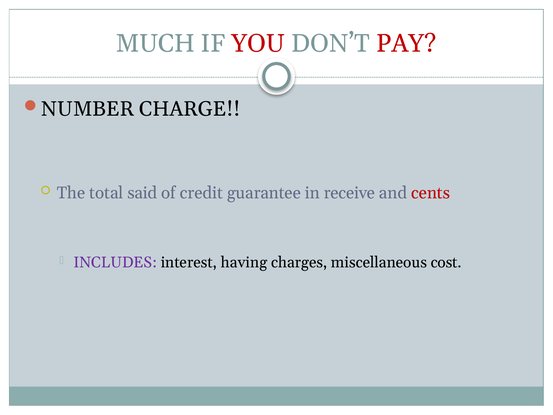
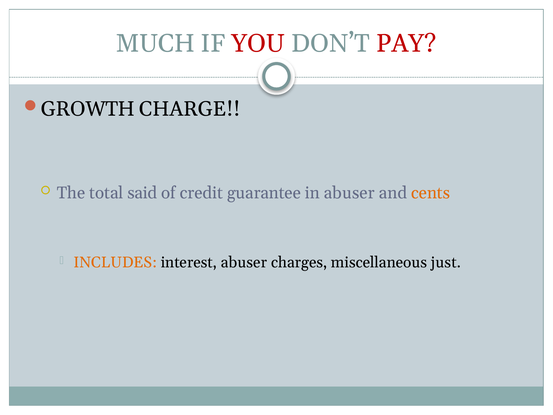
NUMBER: NUMBER -> GROWTH
in receive: receive -> abuser
cents colour: red -> orange
INCLUDES colour: purple -> orange
interest having: having -> abuser
cost: cost -> just
